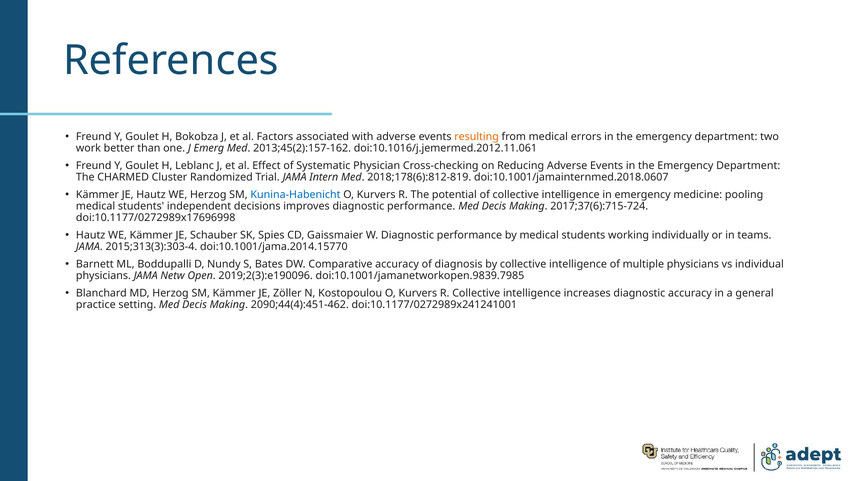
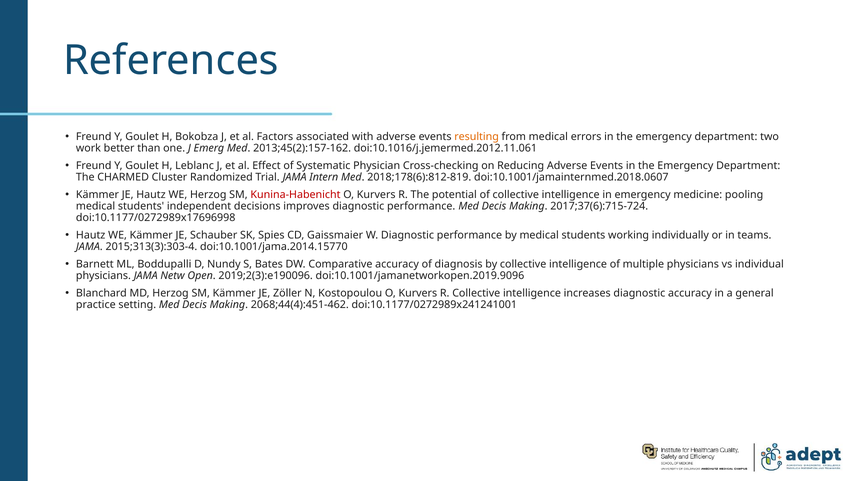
Kunina-Habenicht colour: blue -> red
doi:10.1001/jamanetworkopen.9839.7985: doi:10.1001/jamanetworkopen.9839.7985 -> doi:10.1001/jamanetworkopen.2019.9096
2090;44(4):451-462: 2090;44(4):451-462 -> 2068;44(4):451-462
